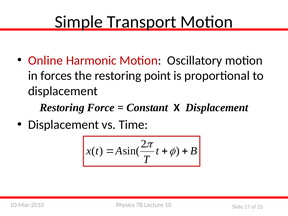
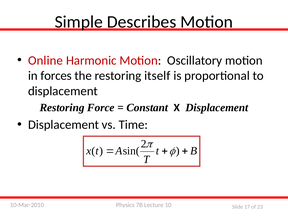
Transport: Transport -> Describes
point: point -> itself
